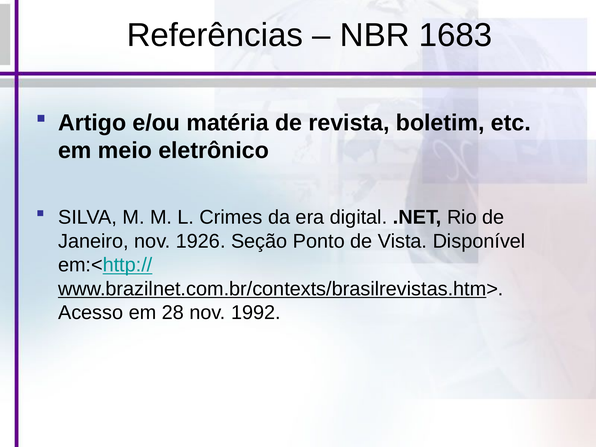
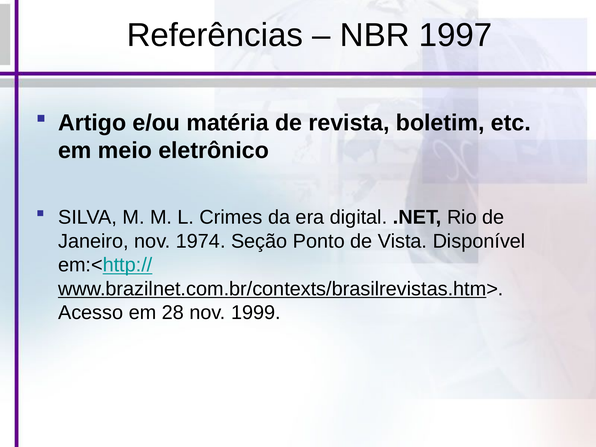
1683: 1683 -> 1997
1926: 1926 -> 1974
1992: 1992 -> 1999
